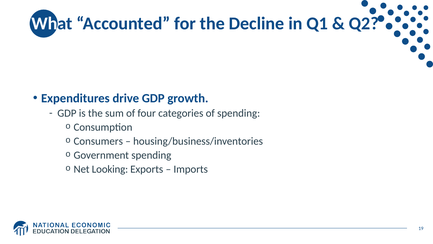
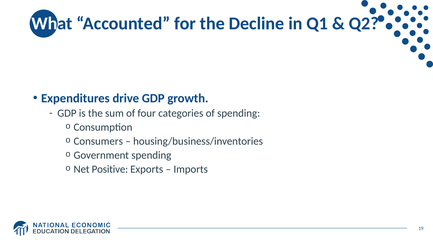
Looking: Looking -> Positive
